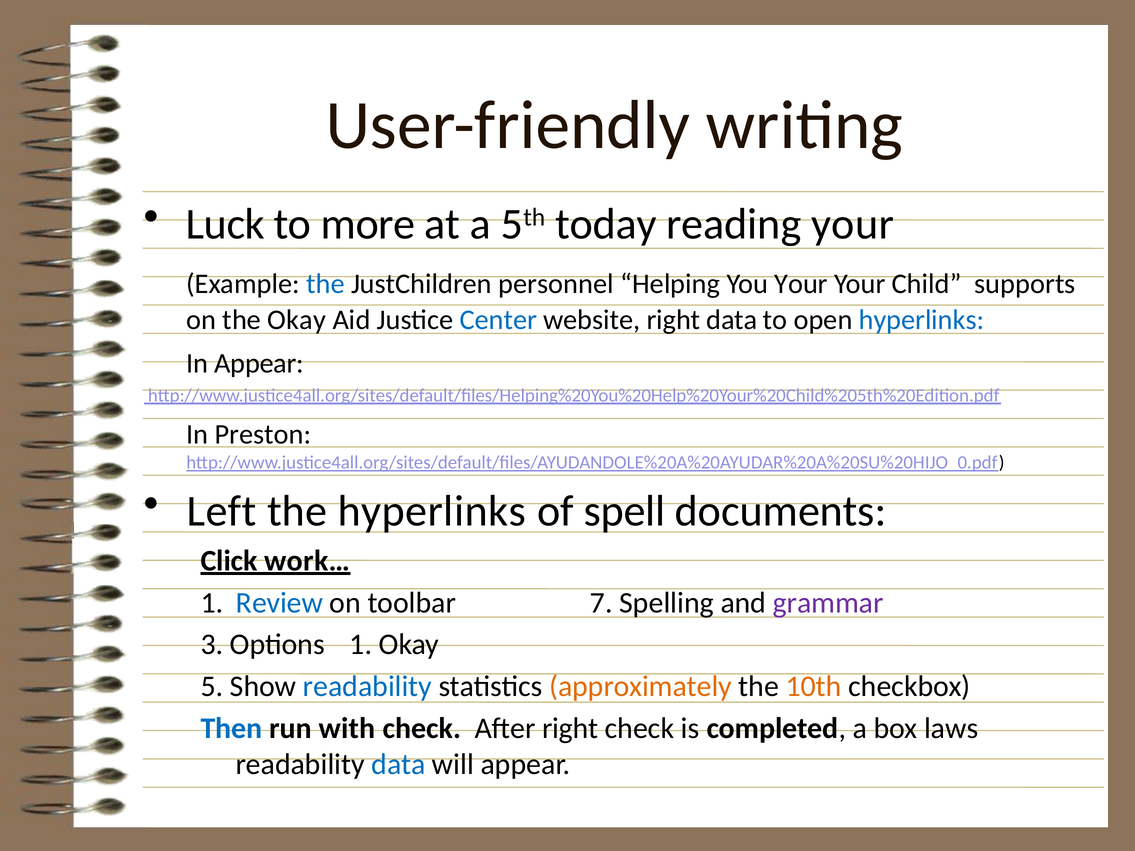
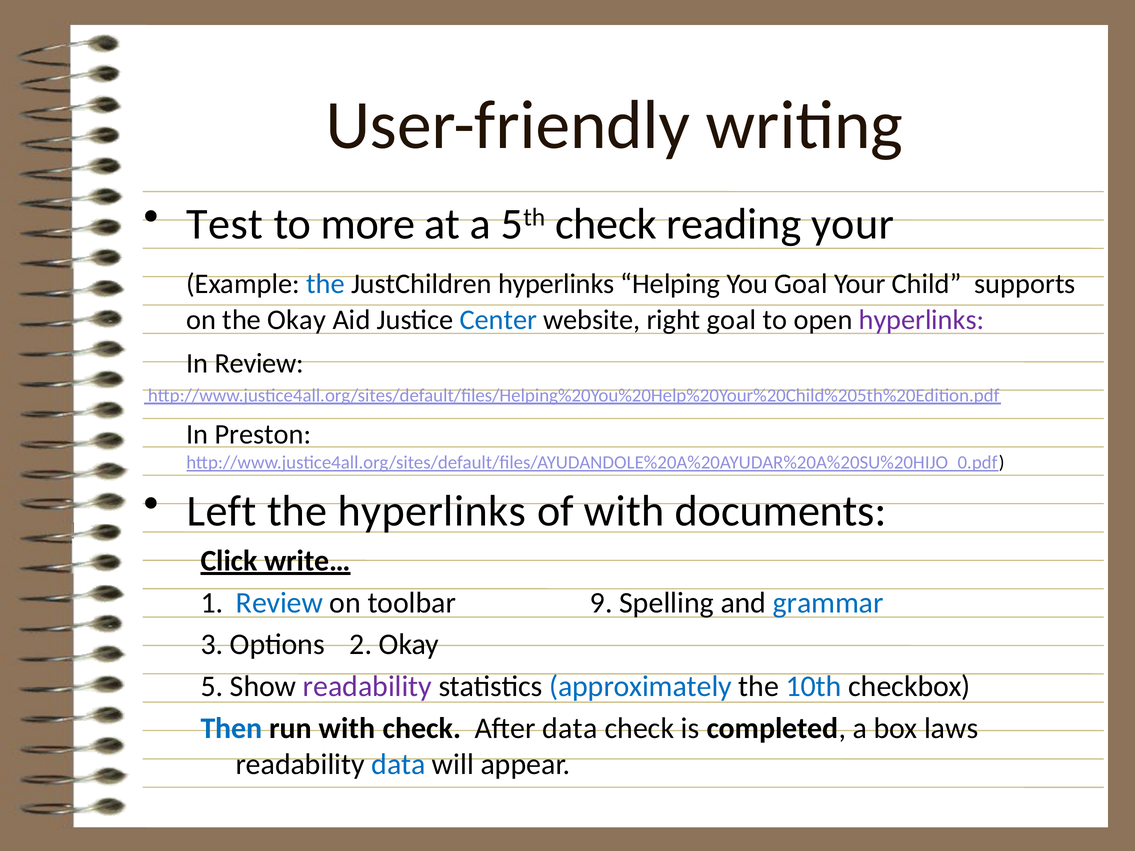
Luck: Luck -> Test
5th today: today -> check
JustChildren personnel: personnel -> hyperlinks
You Your: Your -> Goal
right data: data -> goal
hyperlinks at (921, 320) colour: blue -> purple
In Appear: Appear -> Review
of spell: spell -> with
work…: work… -> write…
7: 7 -> 9
grammar colour: purple -> blue
Options 1: 1 -> 2
readability at (367, 687) colour: blue -> purple
approximately colour: orange -> blue
10th colour: orange -> blue
After right: right -> data
